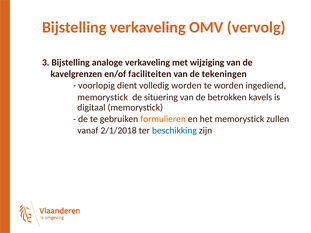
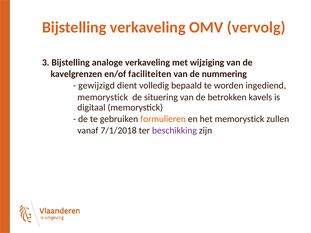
tekeningen: tekeningen -> nummering
voorlopig: voorlopig -> gewijzigd
volledig worden: worden -> bepaald
2/1/2018: 2/1/2018 -> 7/1/2018
beschikking colour: blue -> purple
